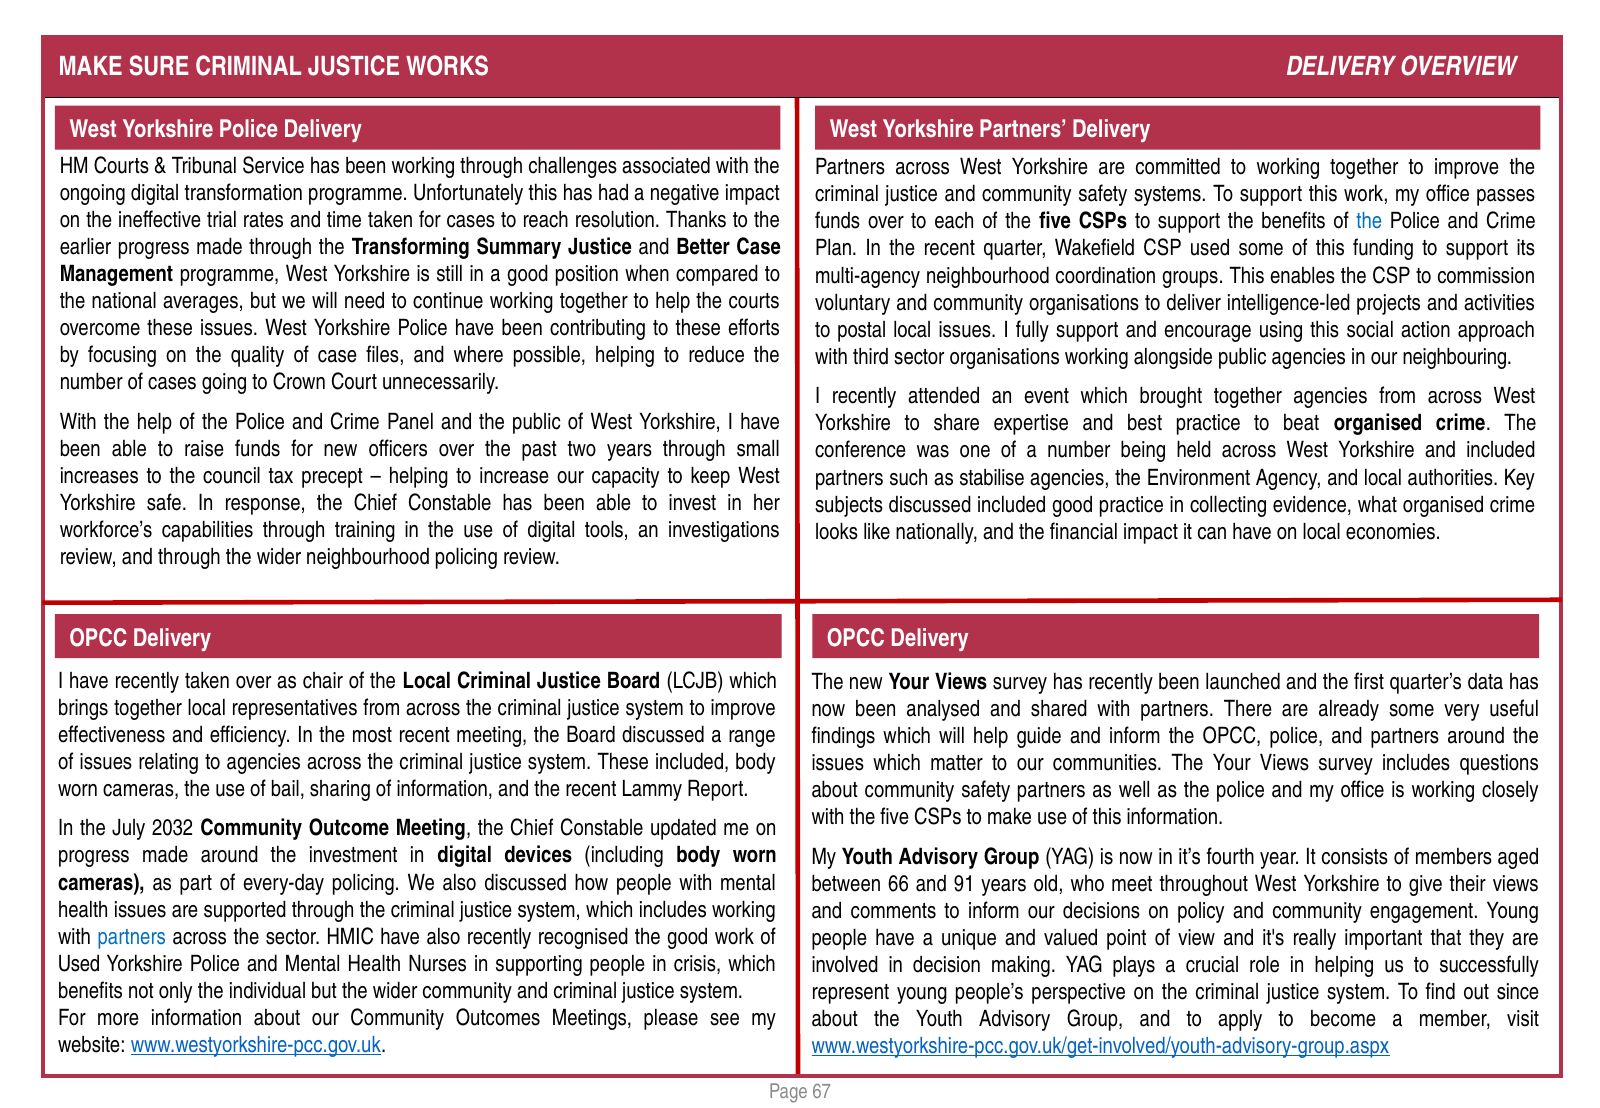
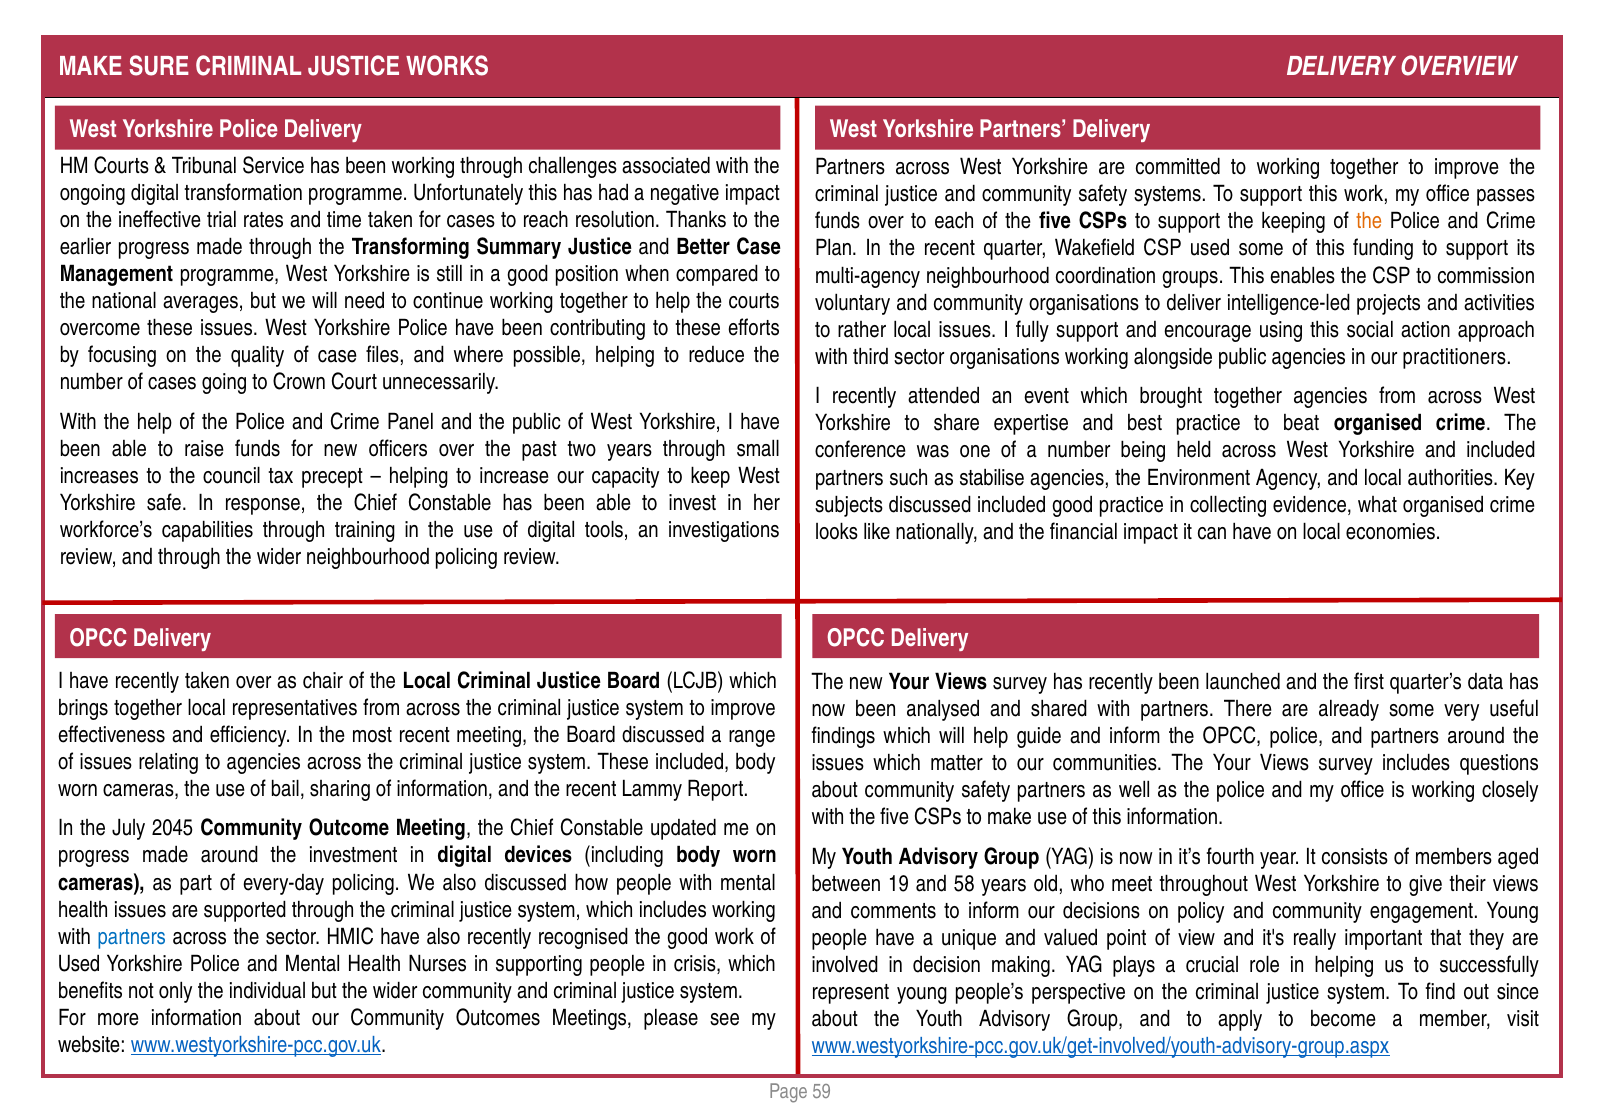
the benefits: benefits -> keeping
the at (1369, 221) colour: blue -> orange
postal: postal -> rather
neighbouring: neighbouring -> practitioners
2032: 2032 -> 2045
66: 66 -> 19
91: 91 -> 58
67: 67 -> 59
